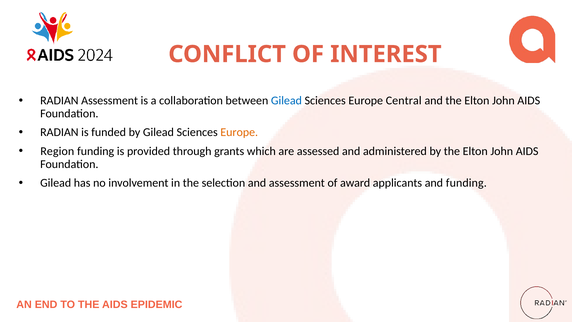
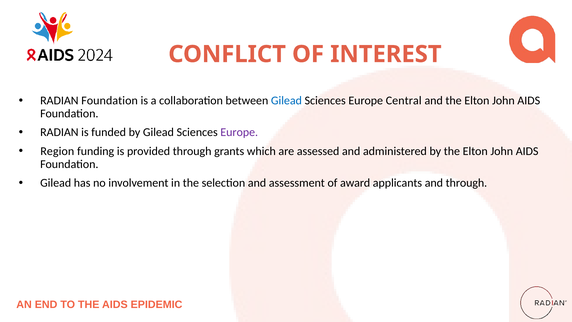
RADIAN Assessment: Assessment -> Foundation
Europe at (239, 132) colour: orange -> purple
and funding: funding -> through
